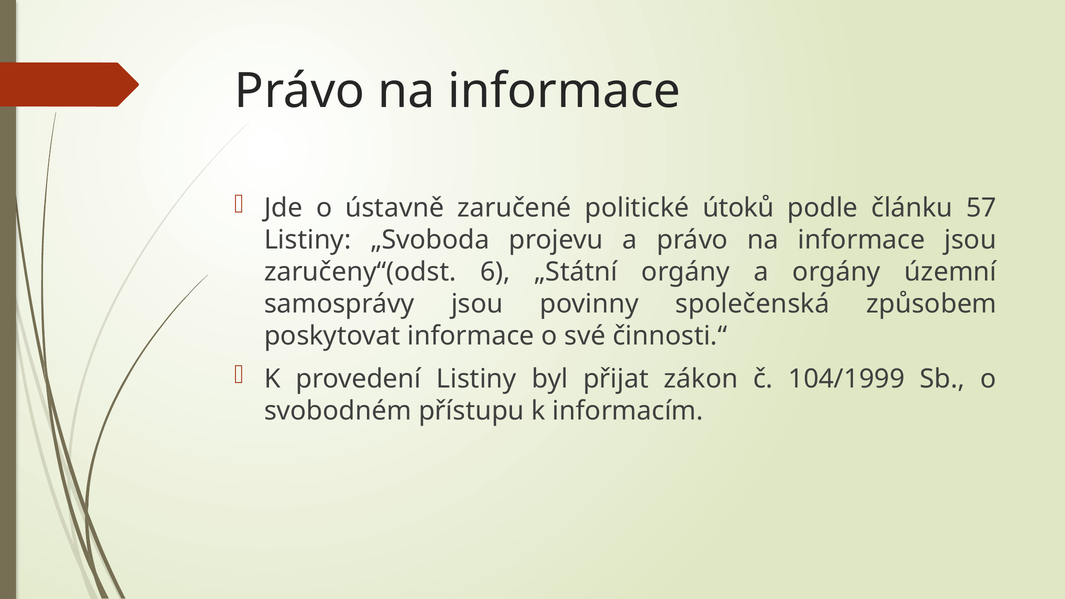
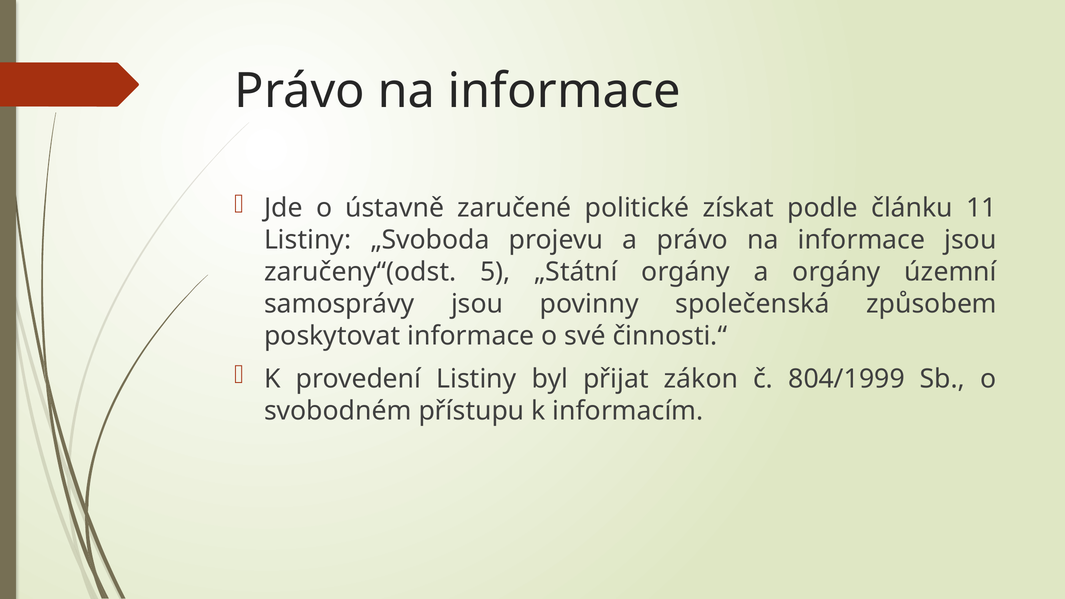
útoků: útoků -> získat
57: 57 -> 11
6: 6 -> 5
104/1999: 104/1999 -> 804/1999
